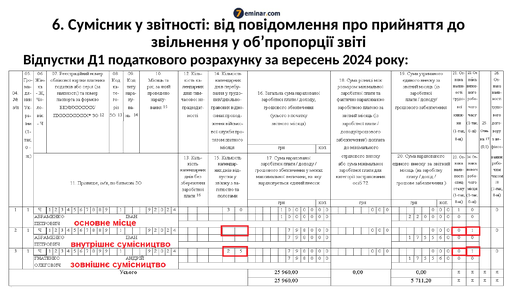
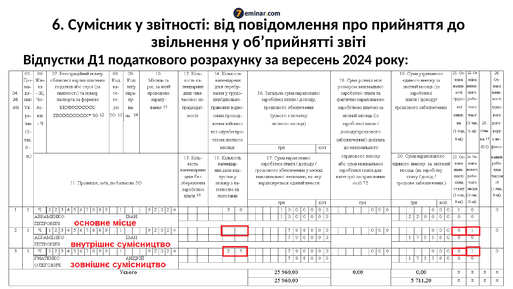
об’пропорції: об’пропорції -> об’прийнятті
